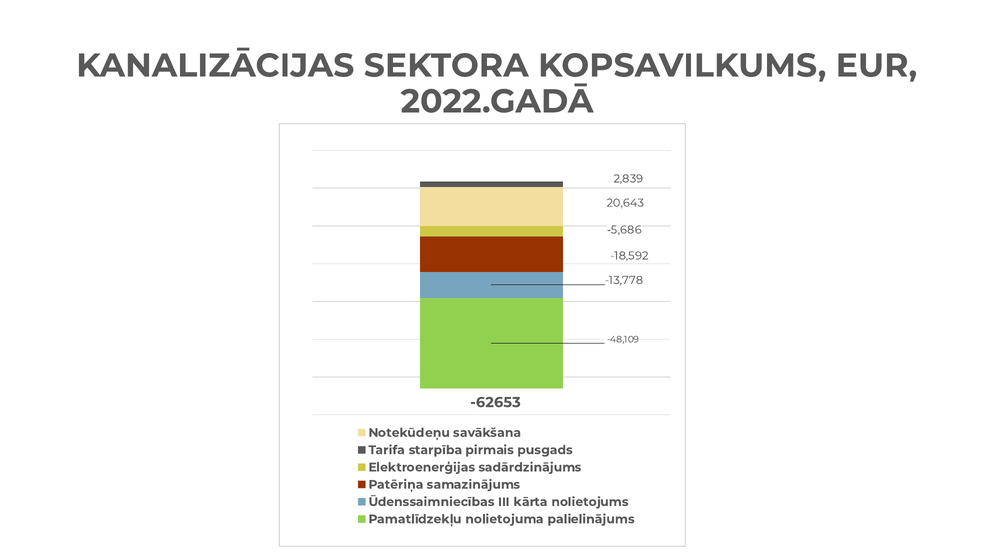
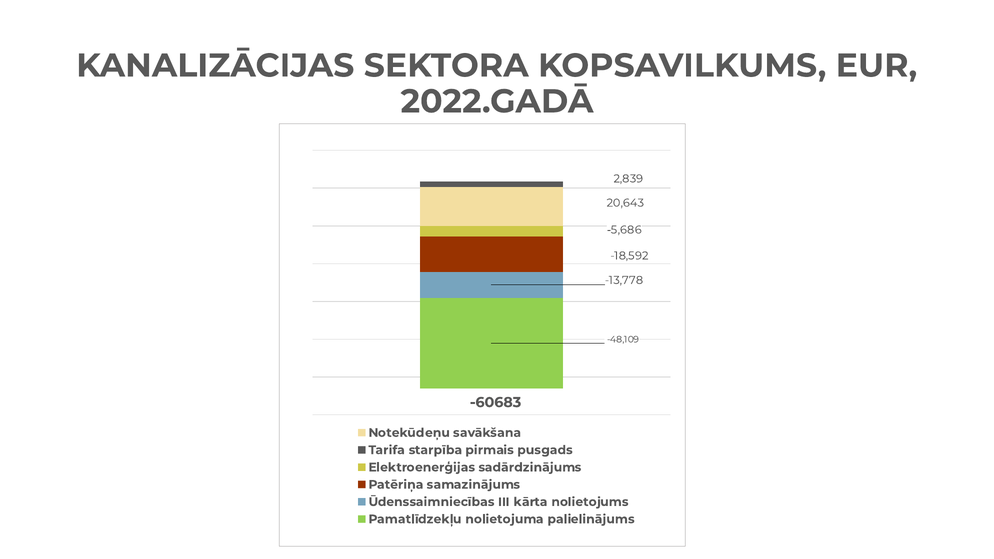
-62653: -62653 -> -60683
